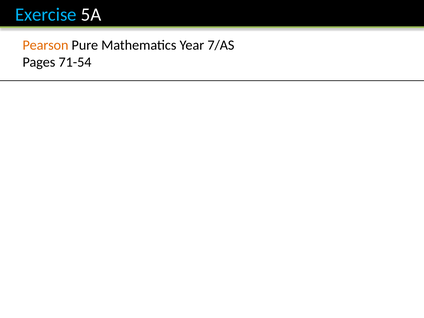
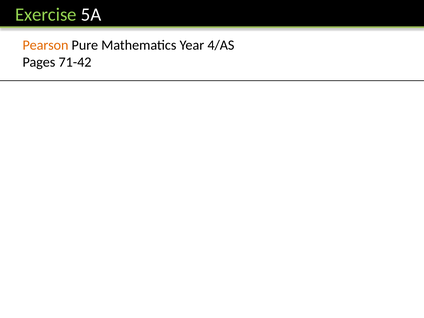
Exercise colour: light blue -> light green
7/AS: 7/AS -> 4/AS
71-54: 71-54 -> 71-42
